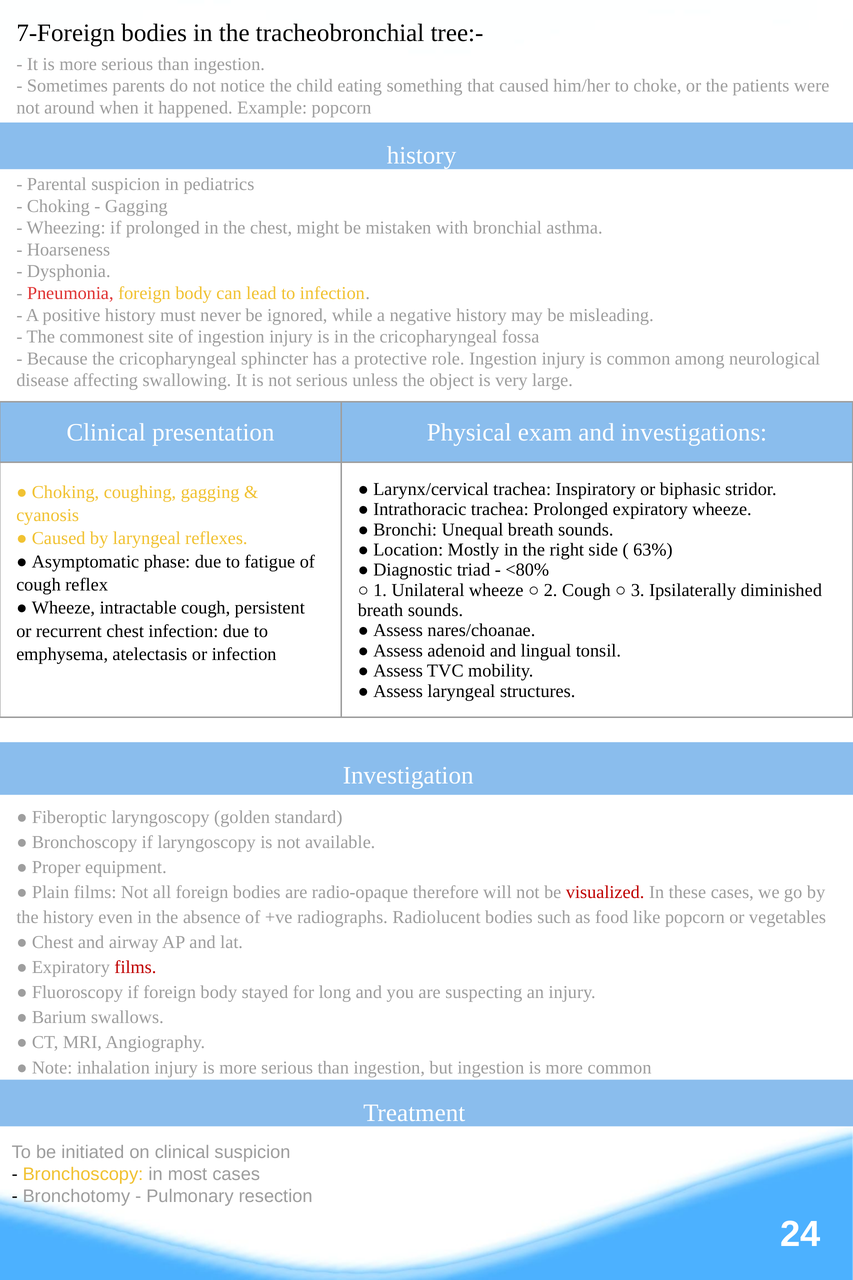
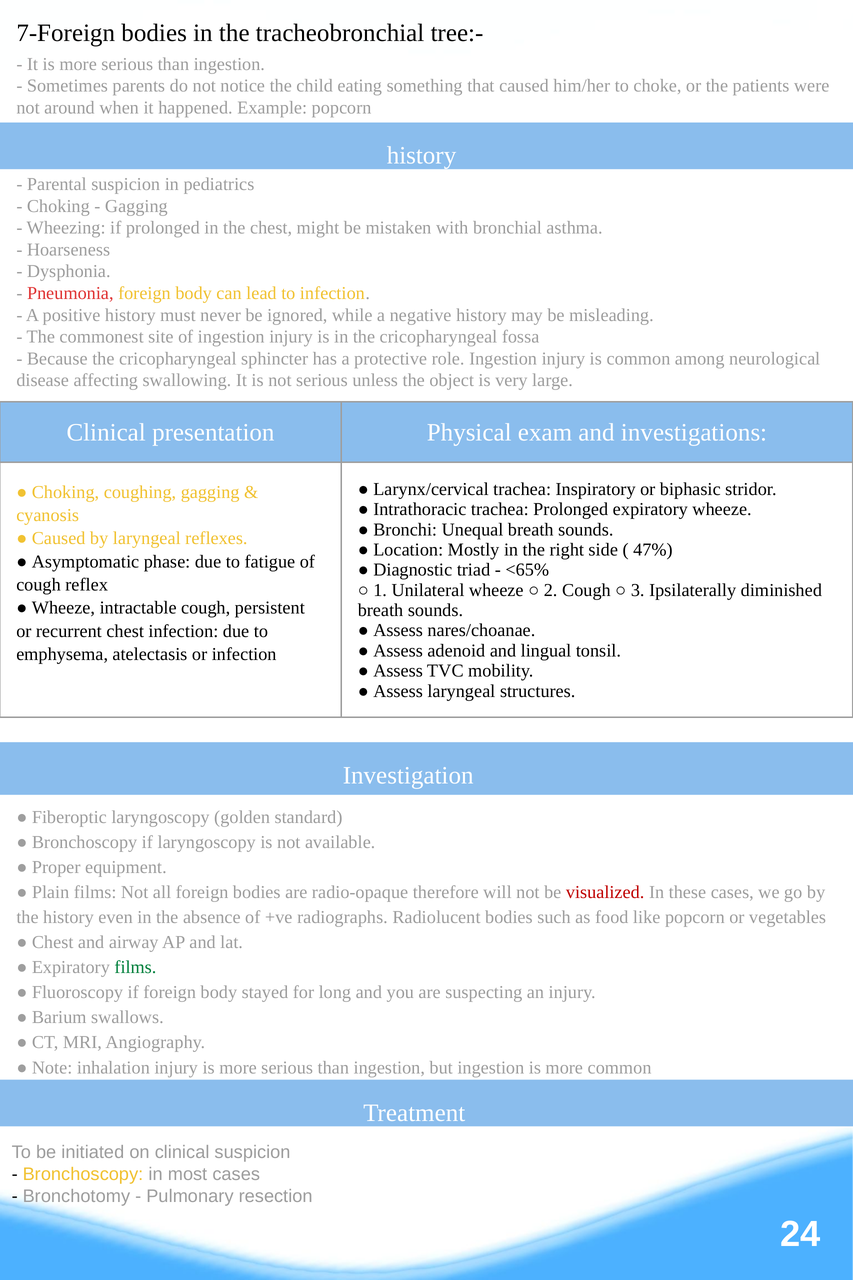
63%: 63% -> 47%
<80%: <80% -> <65%
films at (135, 967) colour: red -> green
